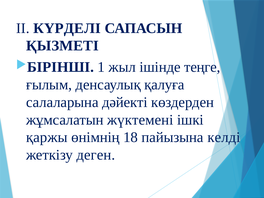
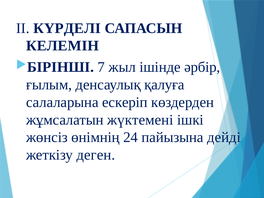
ҚЫЗМЕТІ: ҚЫЗМЕТІ -> КЕЛЕМІН
1: 1 -> 7
теңге: теңге -> әрбір
дәйекті: дәйекті -> ескеріп
қаржы: қаржы -> жөнсіз
18: 18 -> 24
келді: келді -> дейді
